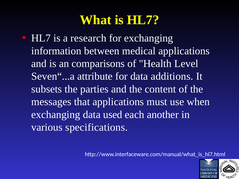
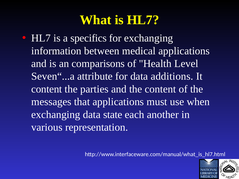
research: research -> specifics
subsets at (47, 89): subsets -> content
used: used -> state
specifications: specifications -> representation
